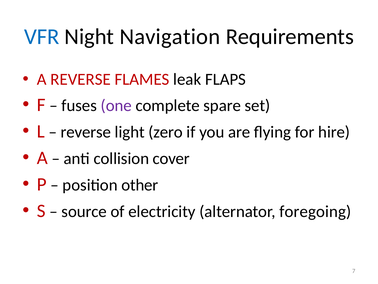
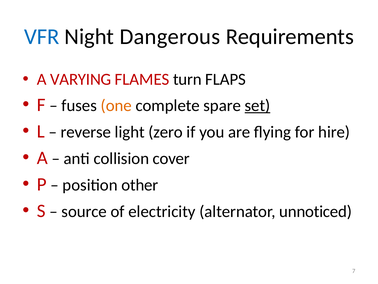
Navigation: Navigation -> Dangerous
A REVERSE: REVERSE -> VARYING
leak: leak -> turn
one colour: purple -> orange
set underline: none -> present
foregoing: foregoing -> unnoticed
